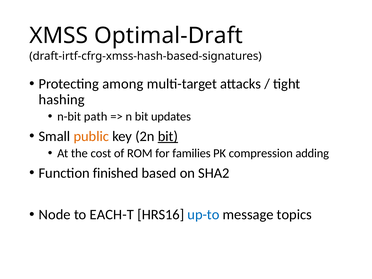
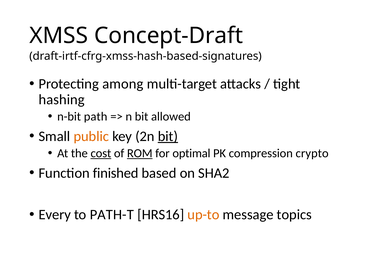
Optimal-Draft: Optimal-Draft -> Concept-Draft
updates: updates -> allowed
cost underline: none -> present
ROM underline: none -> present
families: families -> optimal
adding: adding -> crypto
Node: Node -> Every
EACH-T: EACH-T -> PATH-T
up-to colour: blue -> orange
